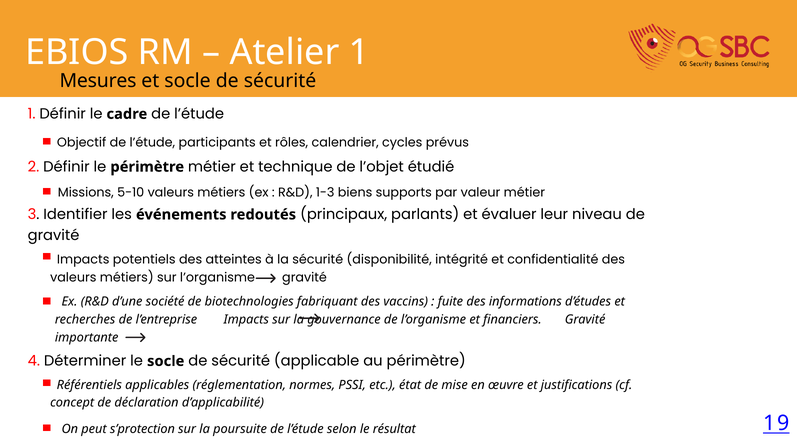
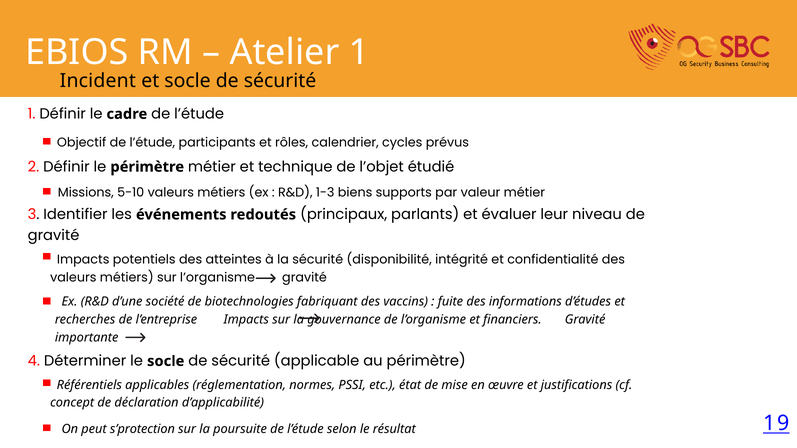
Mesures: Mesures -> Incident
